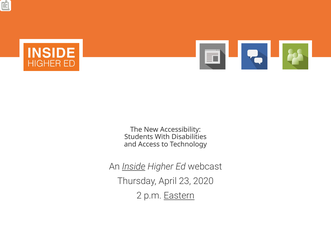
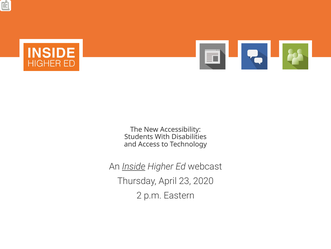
Eastern underline: present -> none
